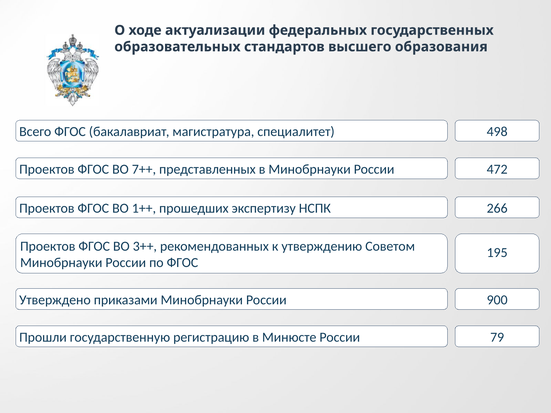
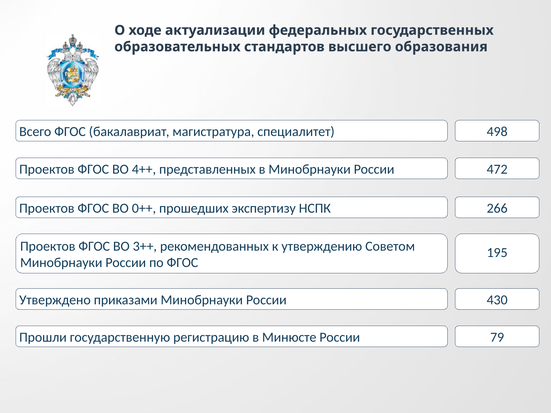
7++: 7++ -> 4++
1++: 1++ -> 0++
900: 900 -> 430
